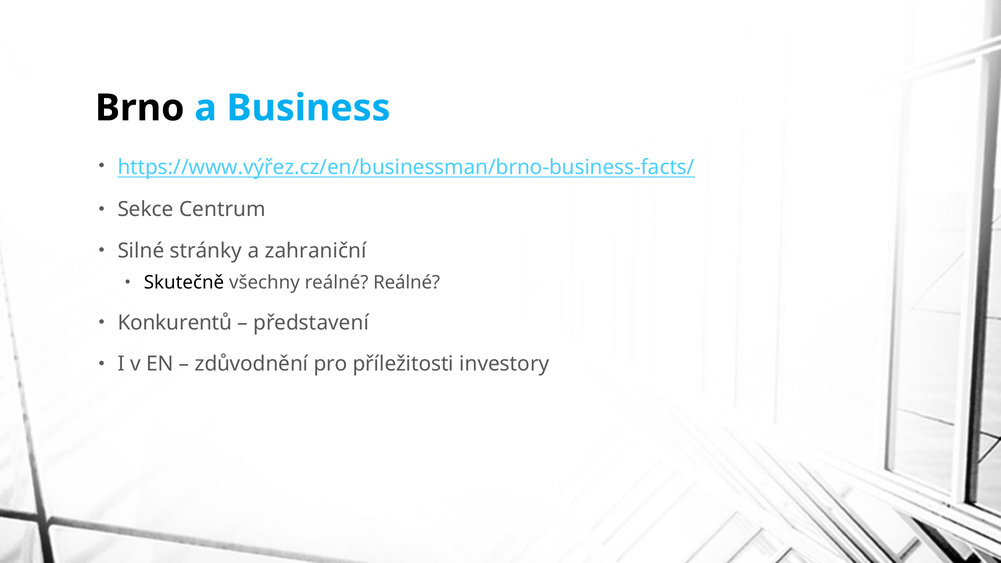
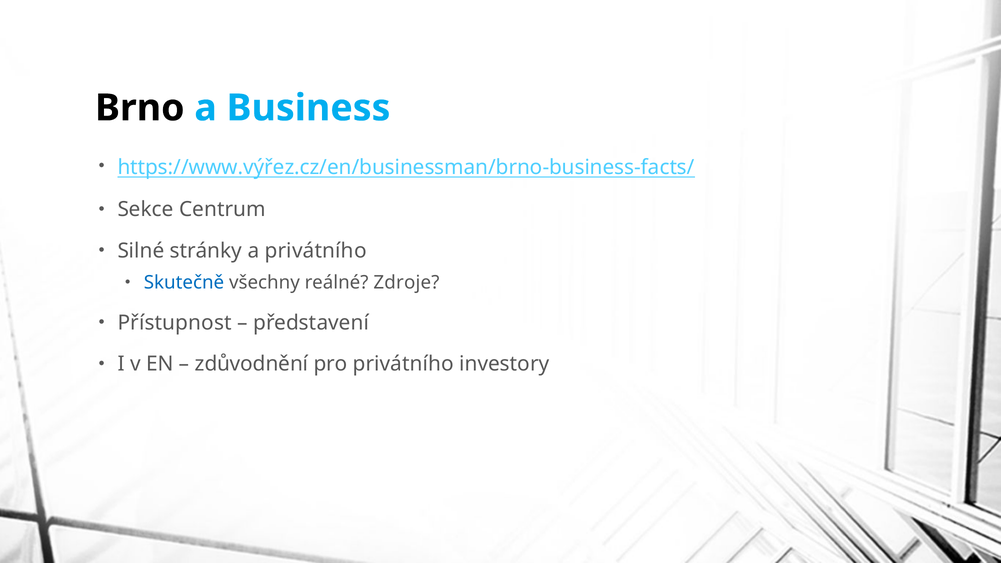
a zahraniční: zahraniční -> privátního
Skutečně colour: black -> blue
reálné Reálné: Reálné -> Zdroje
Konkurentů: Konkurentů -> Přístupnost
pro příležitosti: příležitosti -> privátního
